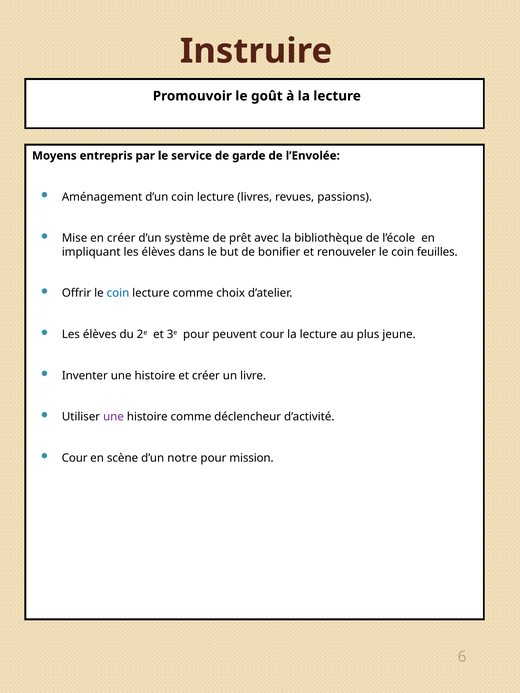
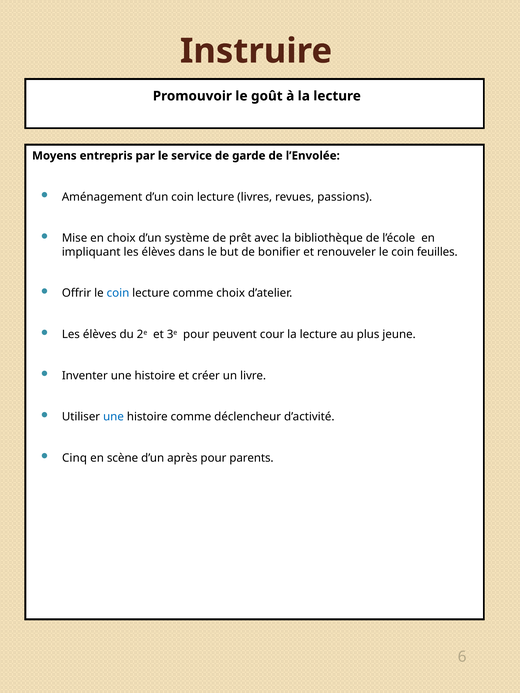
en créer: créer -> choix
une at (114, 417) colour: purple -> blue
Cour at (75, 458): Cour -> Cinq
notre: notre -> après
mission: mission -> parents
